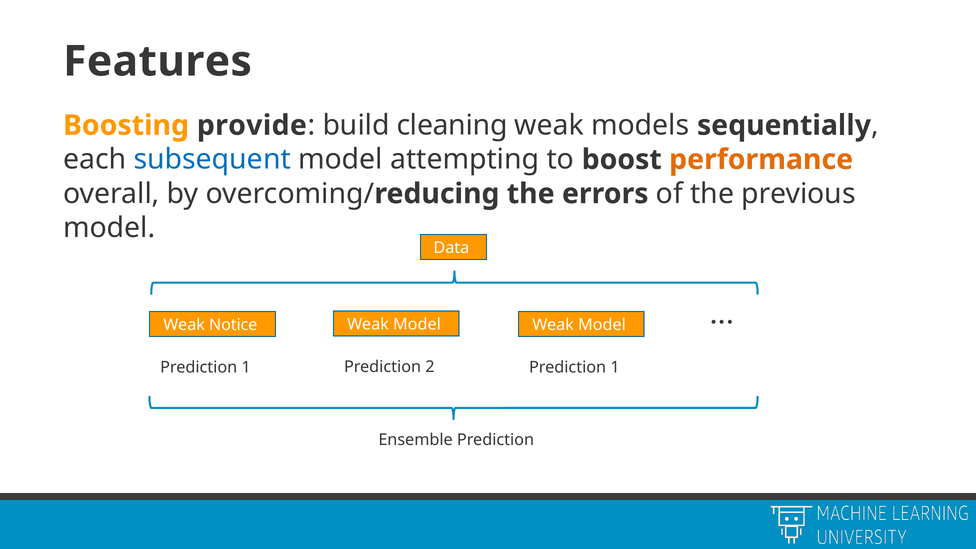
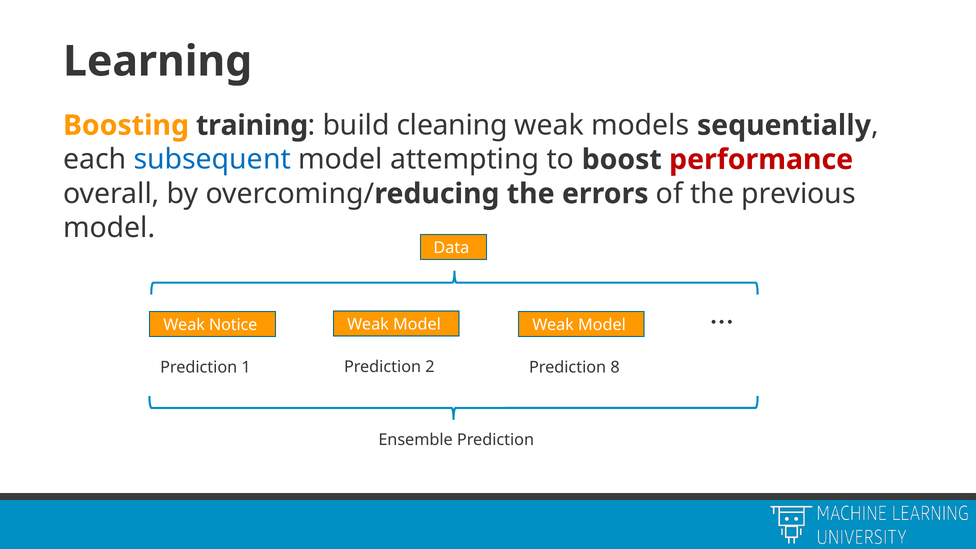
Features: Features -> Learning
provide: provide -> training
performance colour: orange -> red
1 at (615, 367): 1 -> 8
